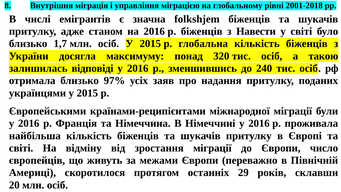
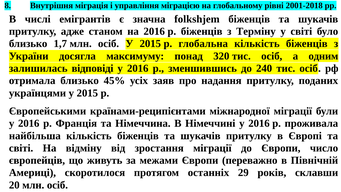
Навести: Навести -> Терміну
такою: такою -> одним
97%: 97% -> 45%
